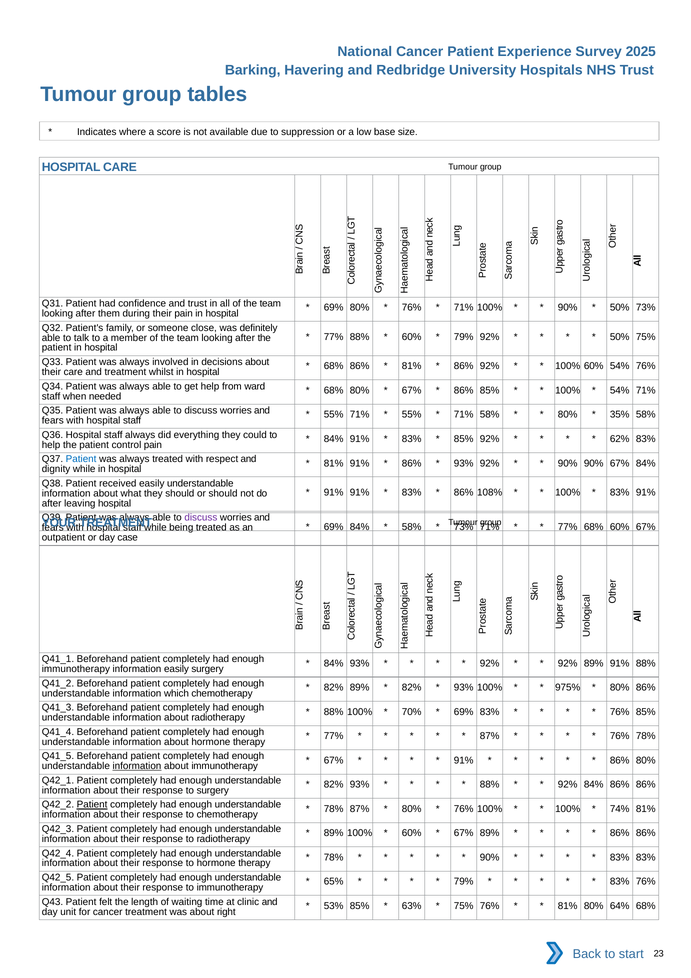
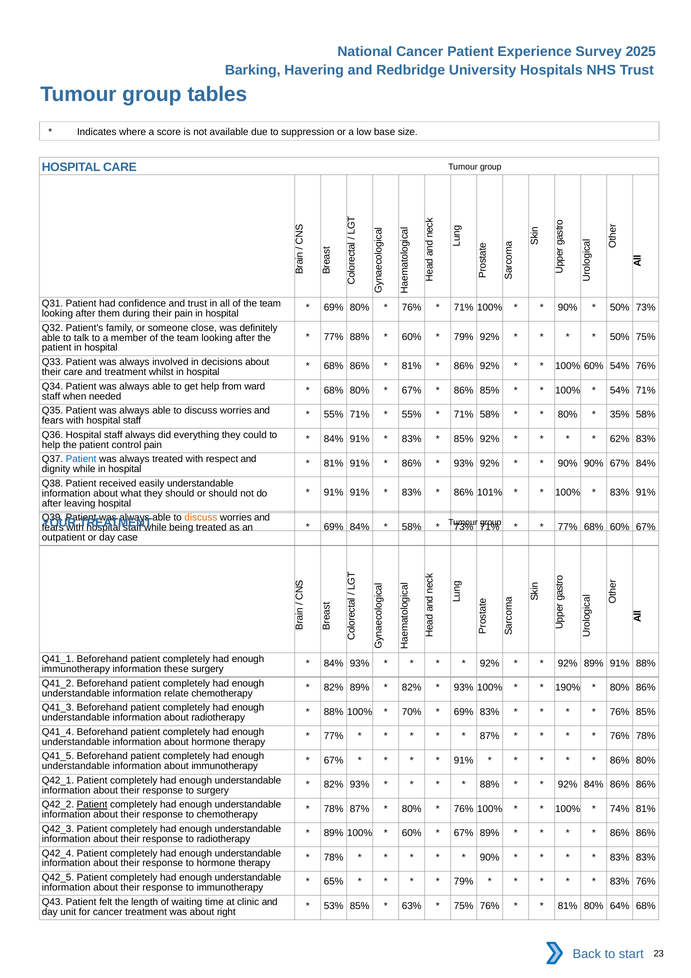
108%: 108% -> 101%
discuss at (201, 518) colour: purple -> orange
information easily: easily -> these
975%: 975% -> 190%
which: which -> relate
information at (137, 766) underline: present -> none
